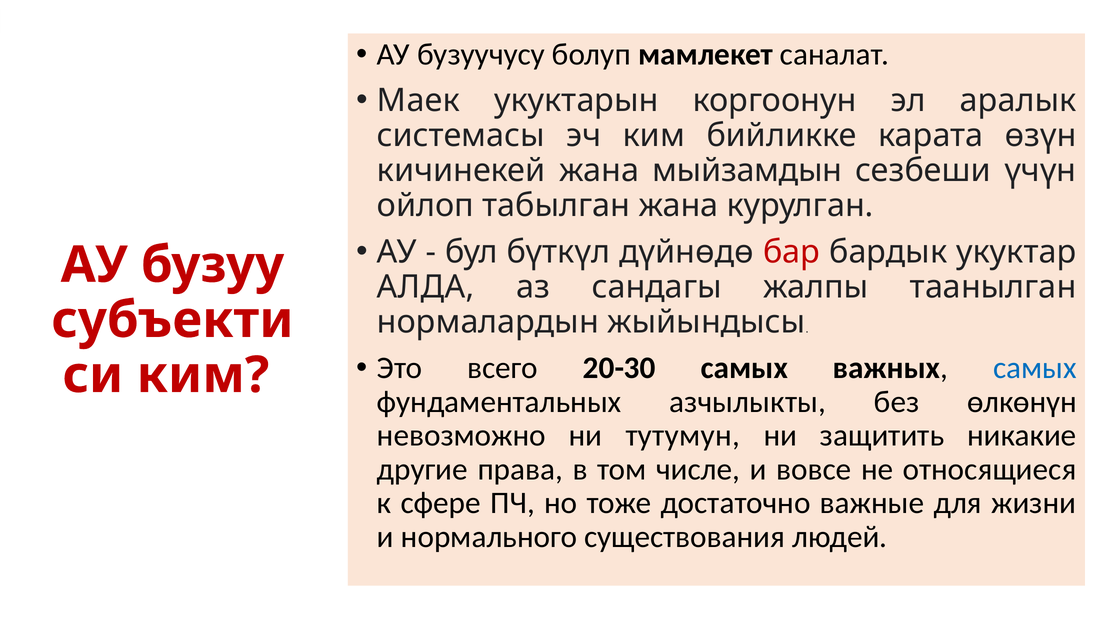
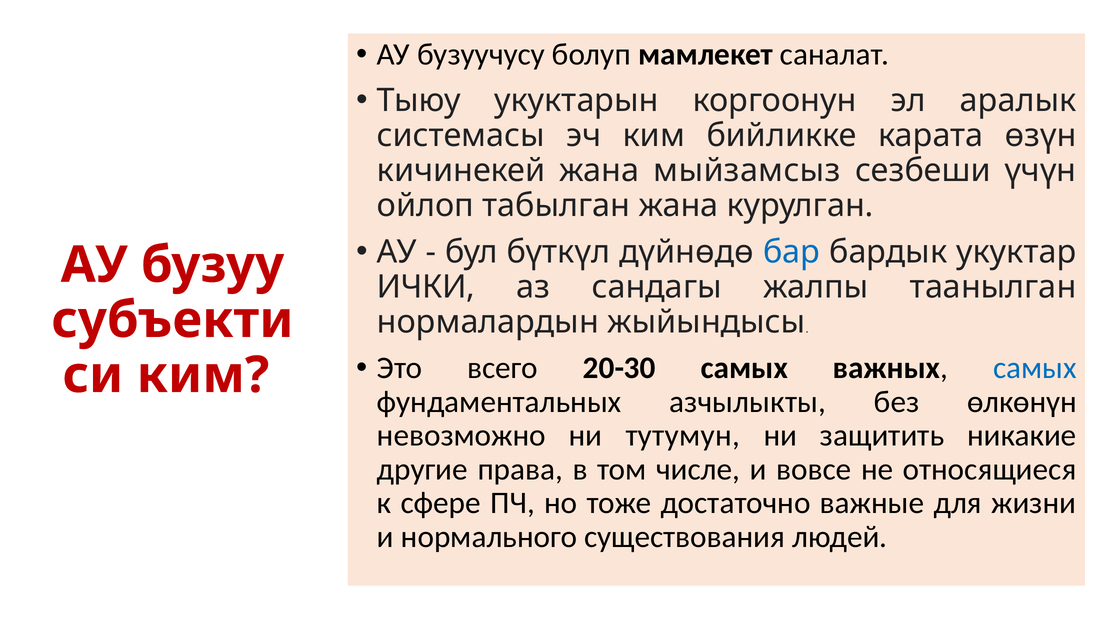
Маек: Маек -> Тыюу
мыйзамдын: мыйзамдын -> мыйзамсыз
бар colour: red -> blue
АЛДА: АЛДА -> ИЧКИ
